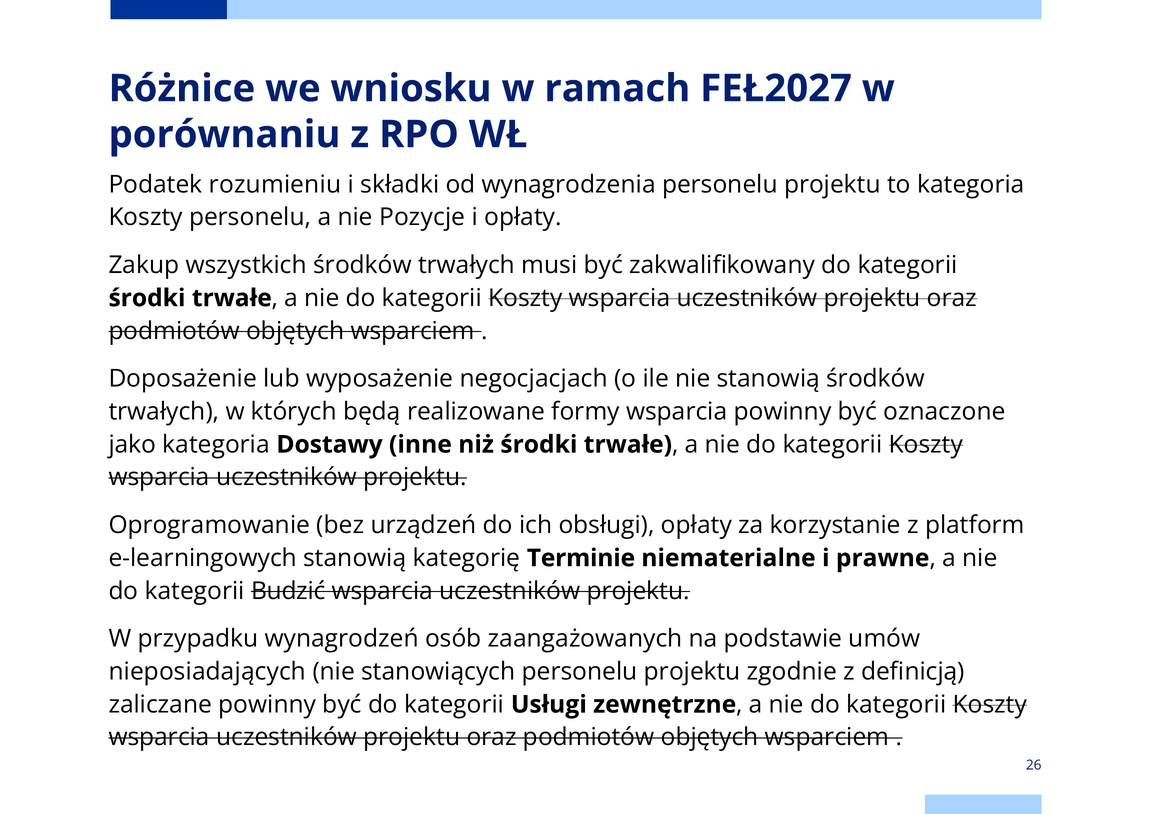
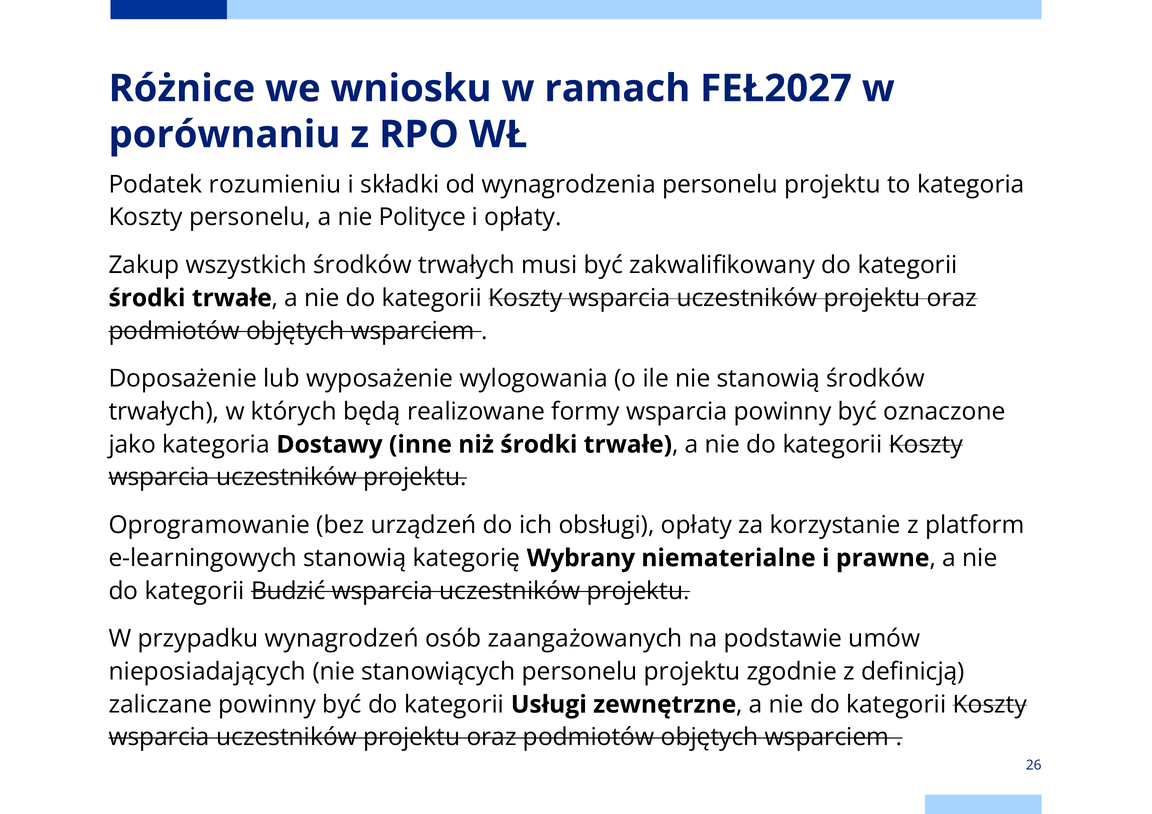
Pozycje: Pozycje -> Polityce
negocjacjach: negocjacjach -> wylogowania
Terminie: Terminie -> Wybrany
